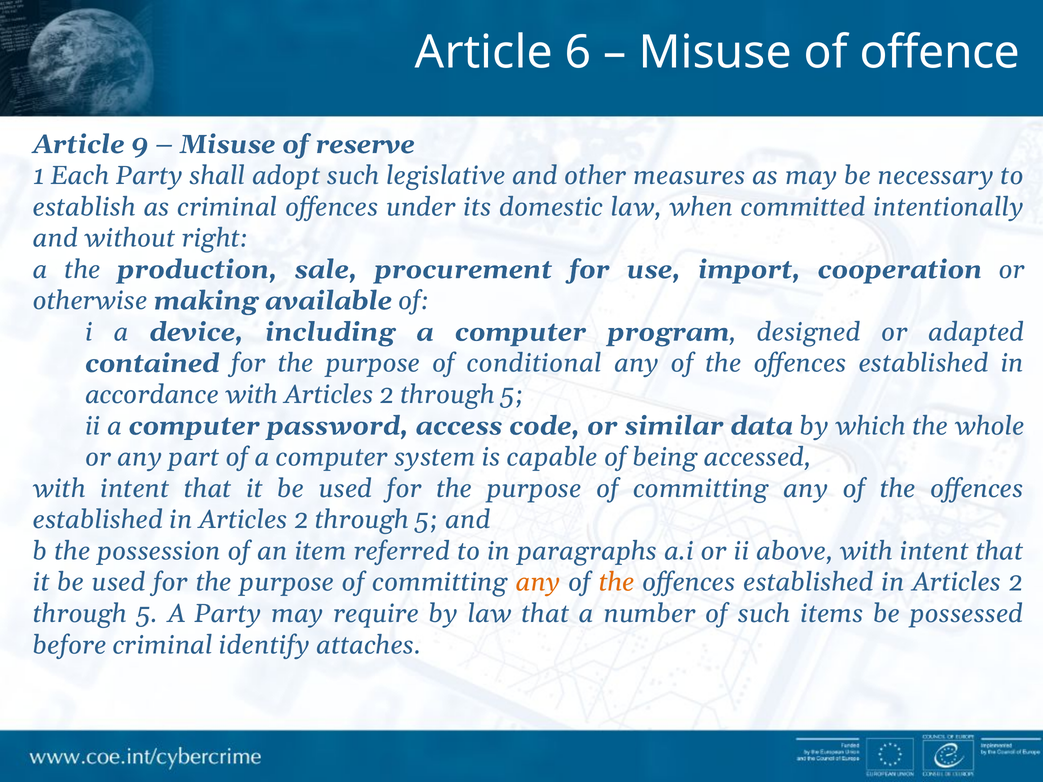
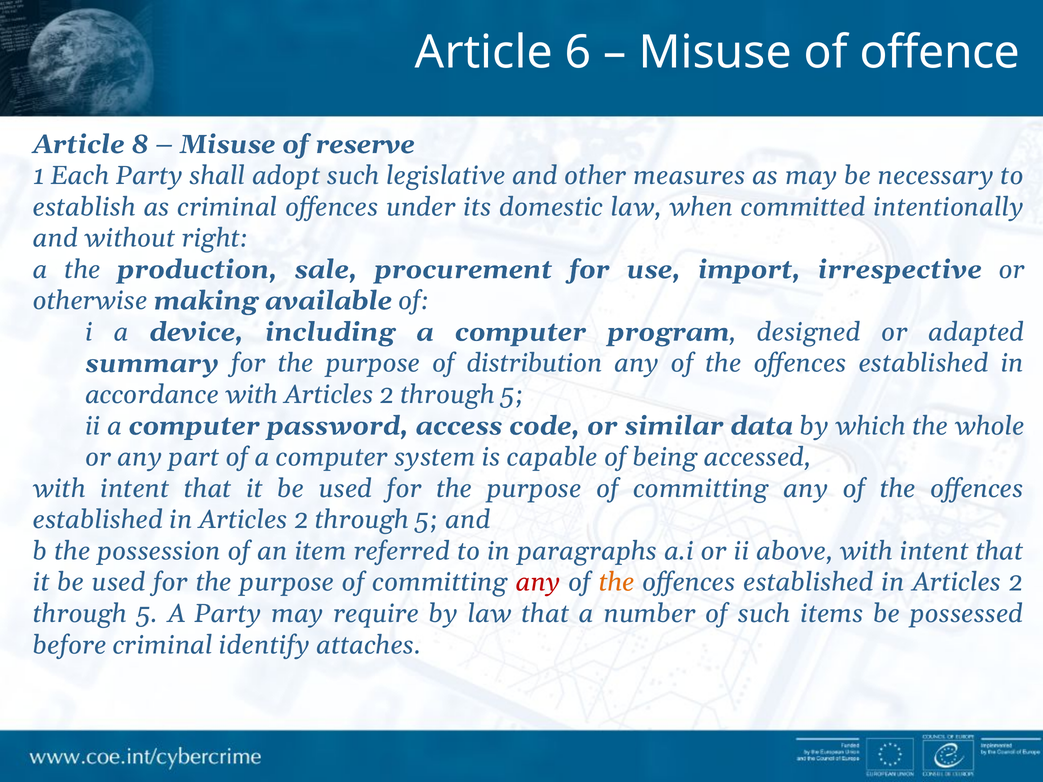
9: 9 -> 8
cooperation: cooperation -> irrespective
contained: contained -> summary
conditional: conditional -> distribution
any at (538, 583) colour: orange -> red
